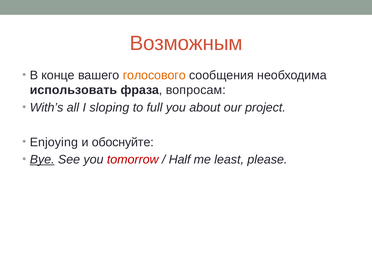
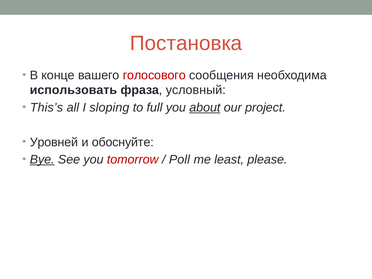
Возможным: Возможным -> Постановка
голосового colour: orange -> red
вопросам: вопросам -> условный
With’s: With’s -> This’s
about underline: none -> present
Enjoying: Enjoying -> Уровней
Half: Half -> Poll
